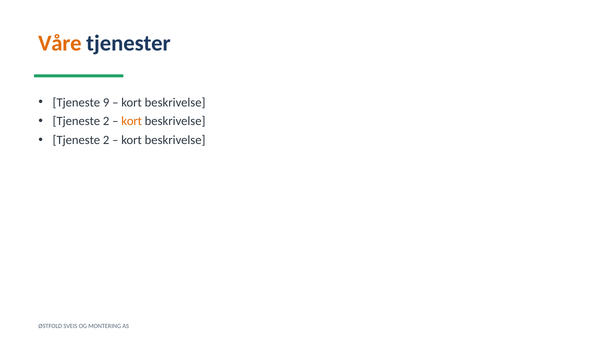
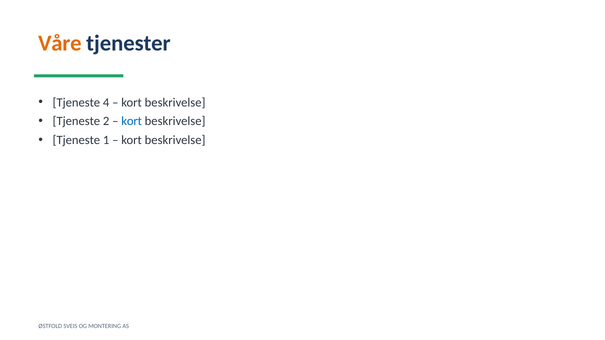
9: 9 -> 4
kort at (132, 121) colour: orange -> blue
2 at (106, 140): 2 -> 1
